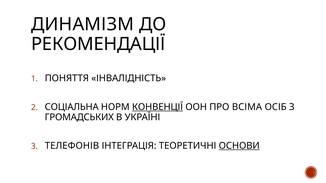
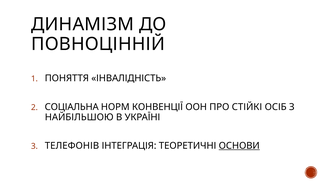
РЕКОМЕНДАЦІЇ: РЕКОМЕНДАЦІЇ -> ПОВНОЦІННІЙ
КОНВЕНЦІЇ underline: present -> none
ВСІМА: ВСІМА -> СТІЙКІ
ГРОМАДСЬКИХ: ГРОМАДСЬКИХ -> НАЙБІЛЬШОЮ
